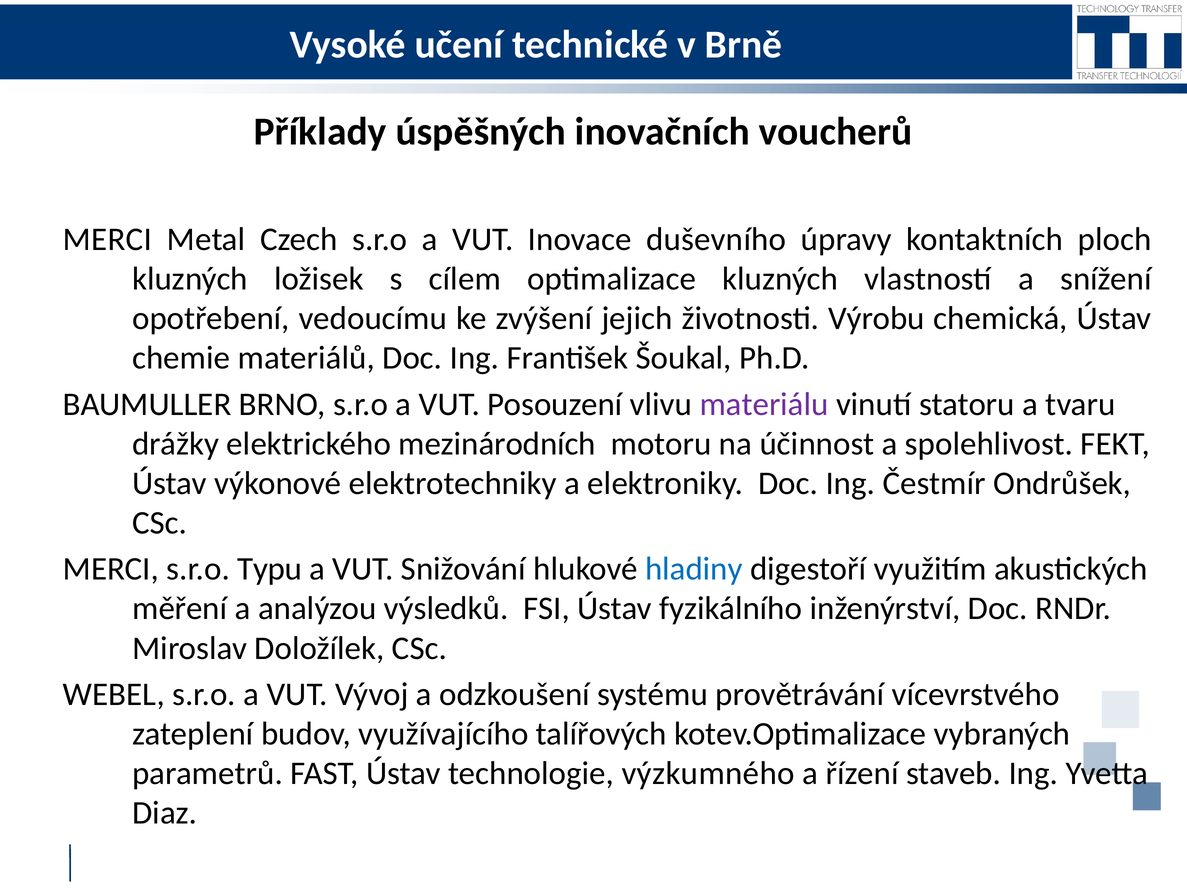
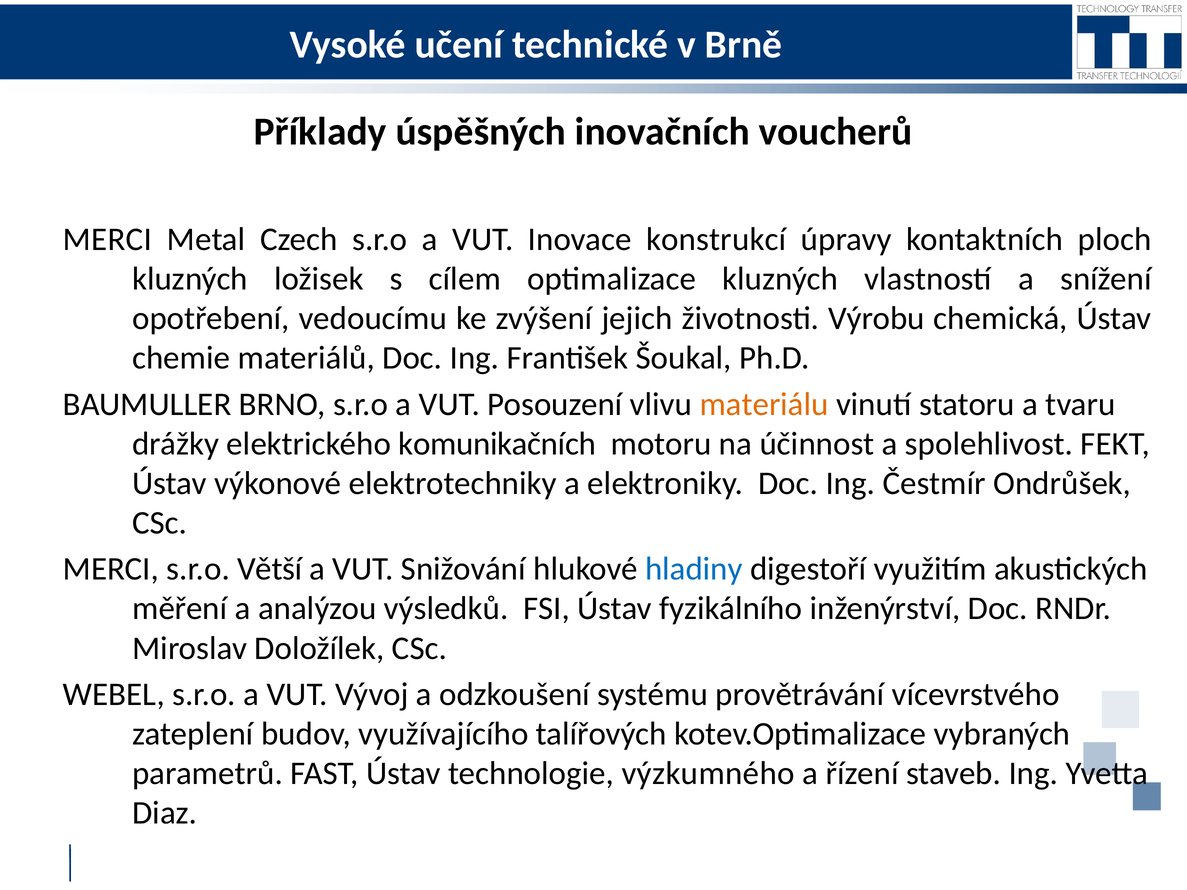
duševního: duševního -> konstrukcí
materiálu colour: purple -> orange
mezinárodních: mezinárodních -> komunikačních
Typu: Typu -> Větší
